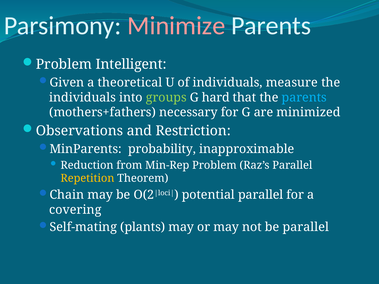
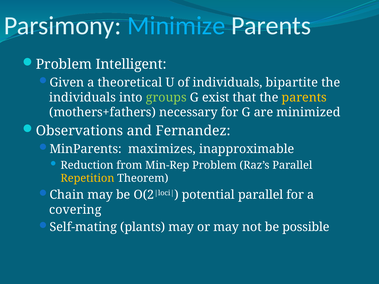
Minimize colour: pink -> light blue
measure: measure -> bipartite
hard: hard -> exist
parents at (304, 97) colour: light blue -> yellow
Restriction: Restriction -> Fernandez
probability: probability -> maximizes
be parallel: parallel -> possible
